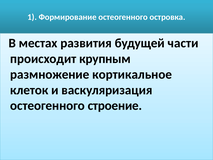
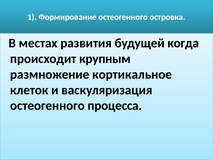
части: части -> когда
строение: строение -> процесса
